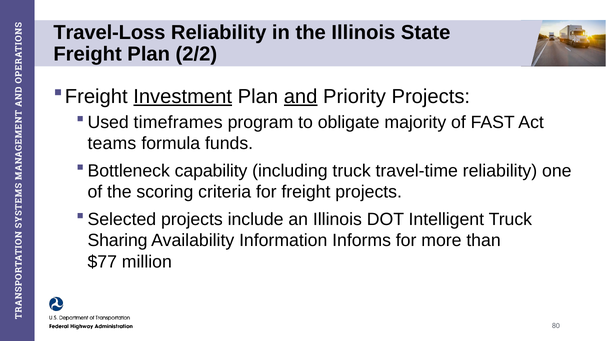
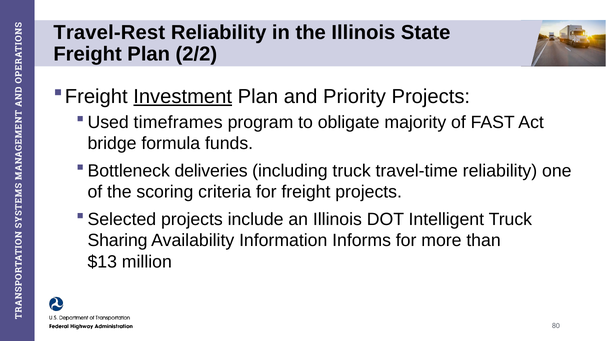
Travel-Loss: Travel-Loss -> Travel-Rest
and underline: present -> none
teams: teams -> bridge
capability: capability -> deliveries
$77: $77 -> $13
